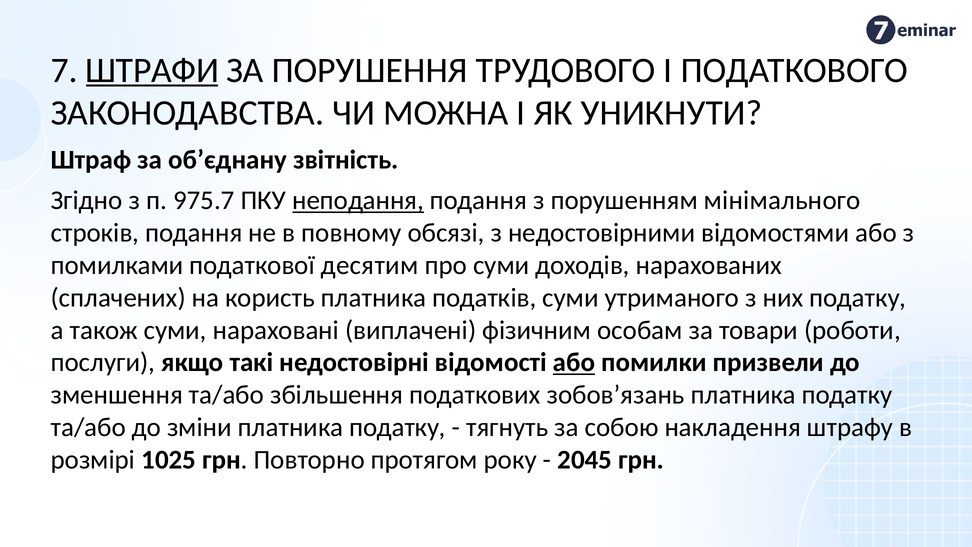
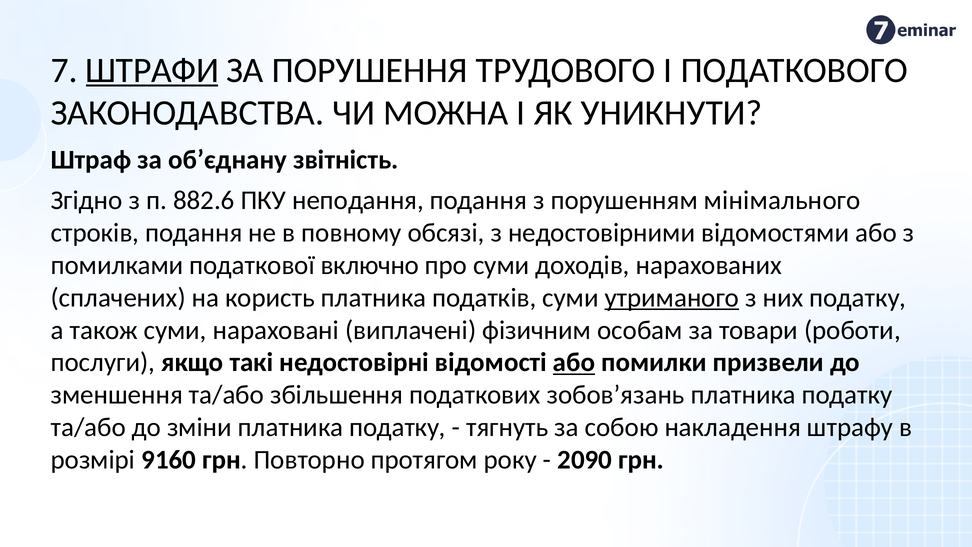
975.7: 975.7 -> 882.6
неподання underline: present -> none
десятим: десятим -> включно
утриманого underline: none -> present
1025: 1025 -> 9160
2045: 2045 -> 2090
